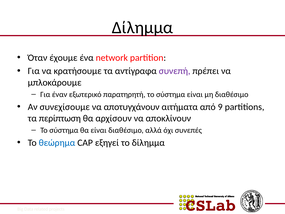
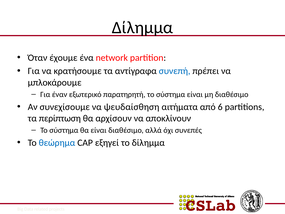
συνεπή colour: purple -> blue
αποτυγχάνουν: αποτυγχάνουν -> ψευδαίσθηση
9: 9 -> 6
